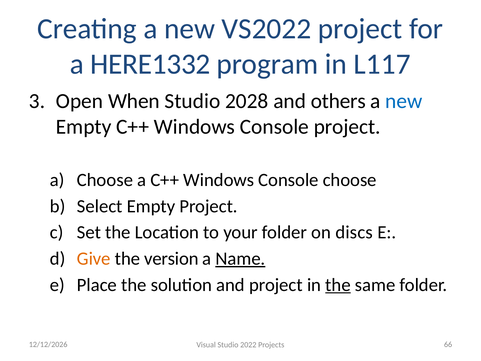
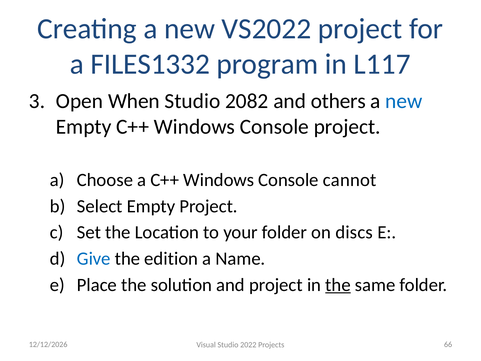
HERE1332: HERE1332 -> FILES1332
2028: 2028 -> 2082
Console choose: choose -> cannot
Give colour: orange -> blue
version: version -> edition
Name underline: present -> none
